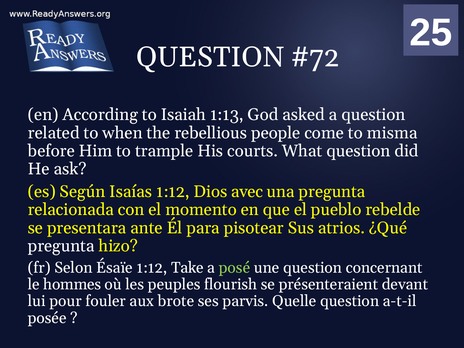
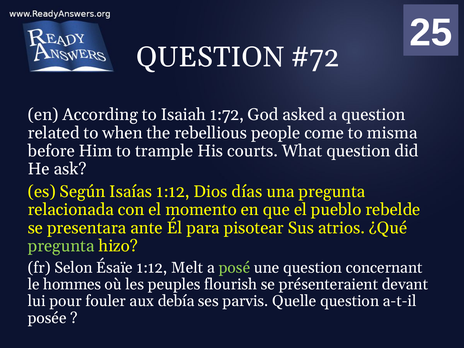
1:13: 1:13 -> 1:72
avec: avec -> días
pregunta at (61, 246) colour: white -> light green
Take: Take -> Melt
brote: brote -> debía
